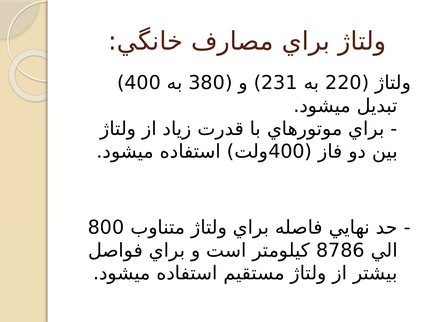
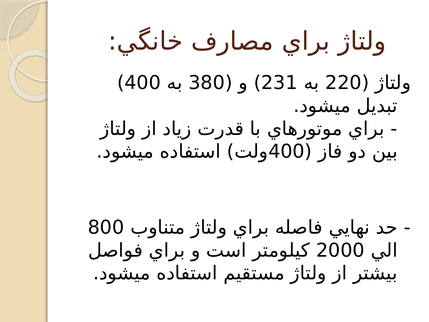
8786: 8786 -> 2000
